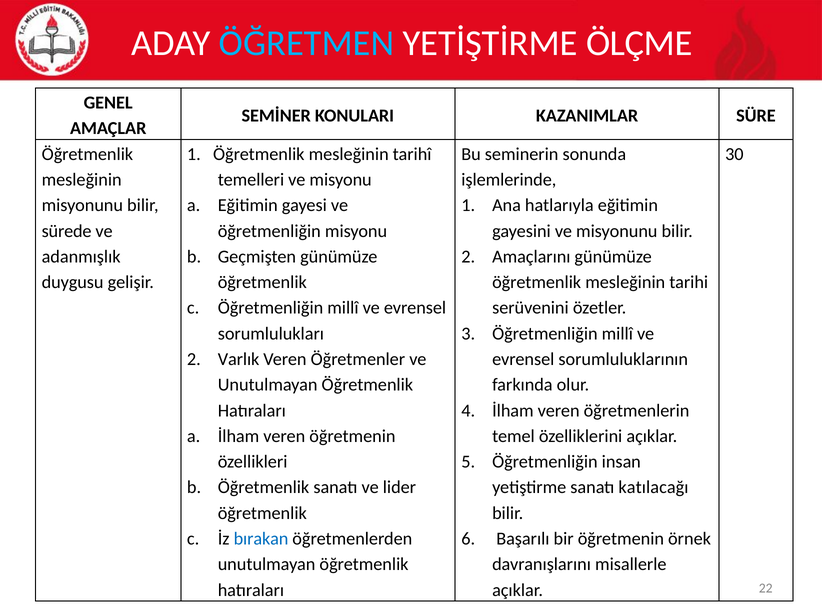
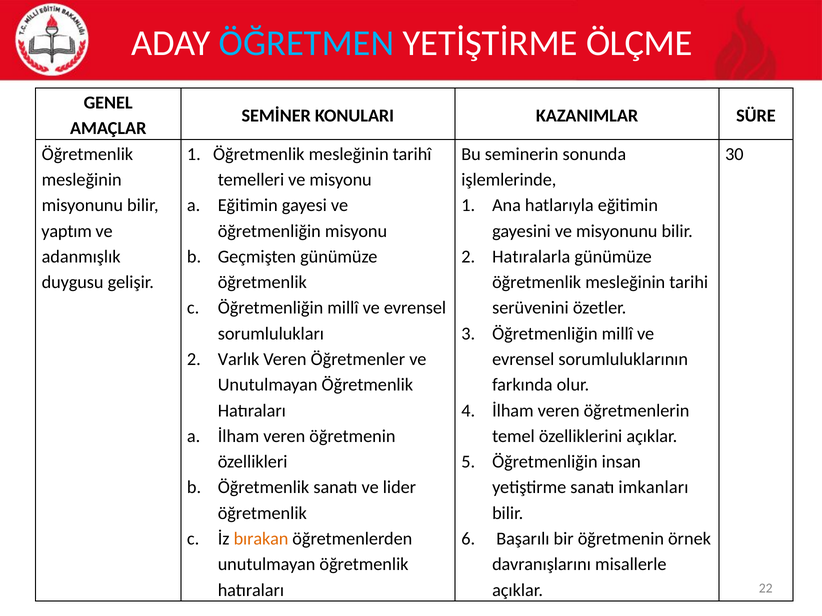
sürede: sürede -> yaptım
Amaçlarını: Amaçlarını -> Hatıralarla
katılacağı: katılacağı -> imkanları
bırakan colour: blue -> orange
